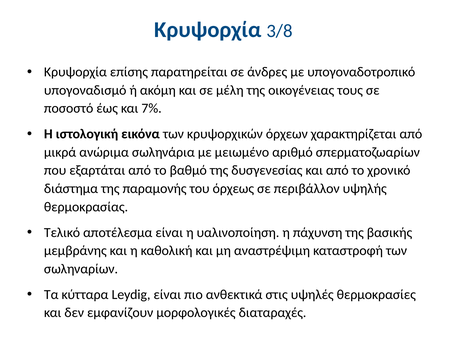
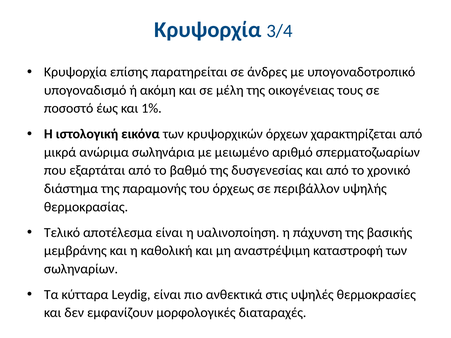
3/8: 3/8 -> 3/4
7%: 7% -> 1%
